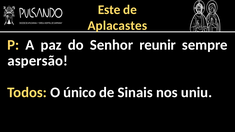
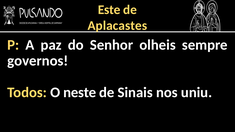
reunir: reunir -> olheis
aspersão: aspersão -> governos
único: único -> neste
